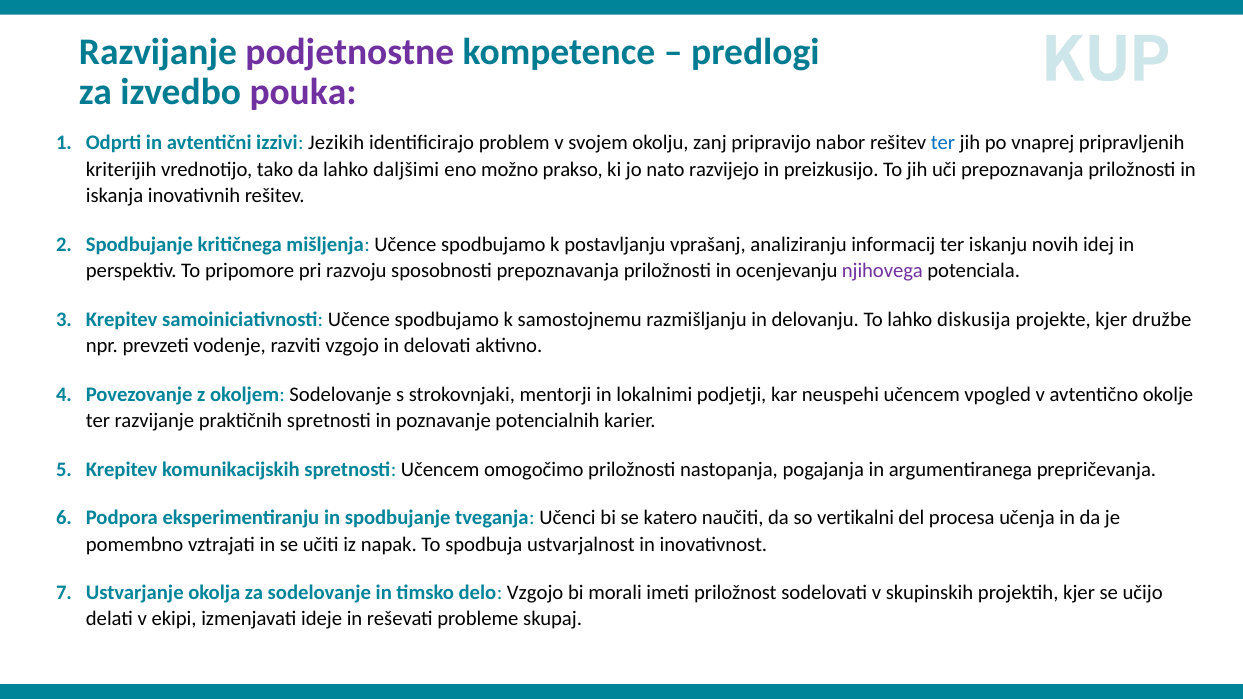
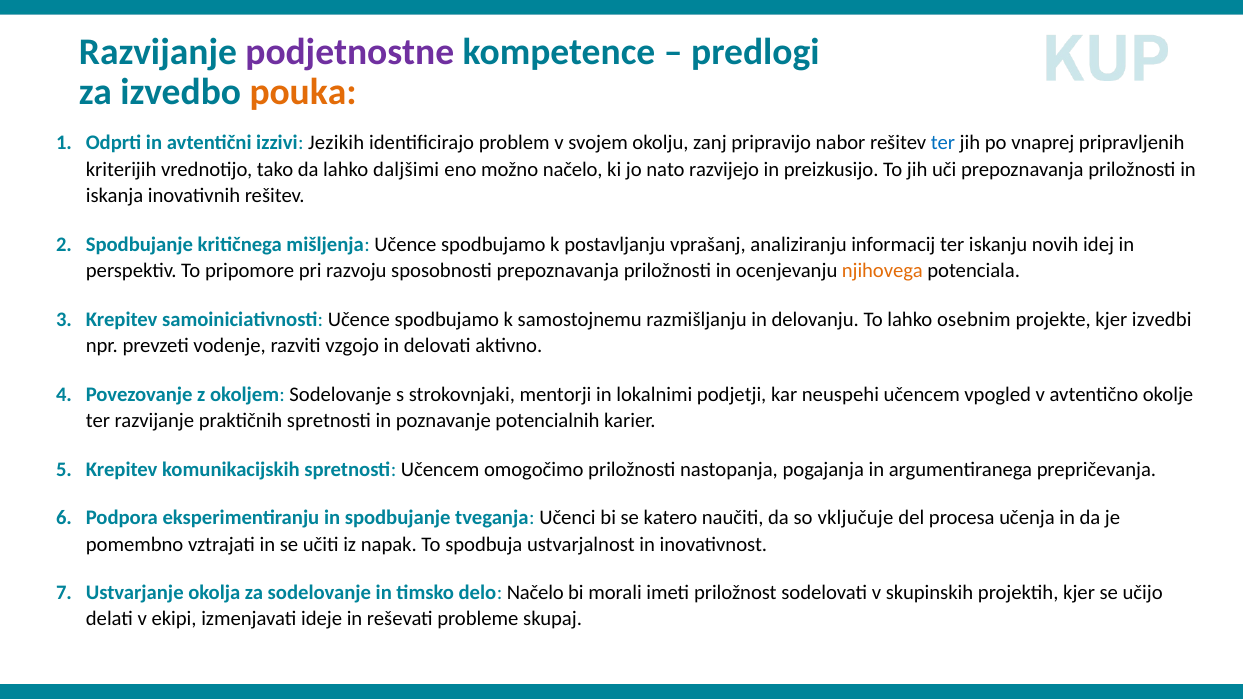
pouka colour: purple -> orange
možno prakso: prakso -> načelo
njihovega colour: purple -> orange
diskusija: diskusija -> osebnim
družbe: družbe -> izvedbi
vertikalni: vertikalni -> vključuje
delo Vzgojo: Vzgojo -> Načelo
